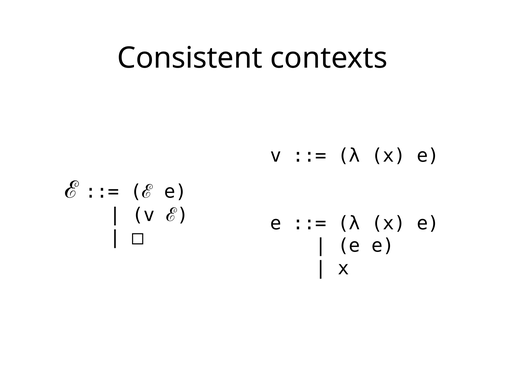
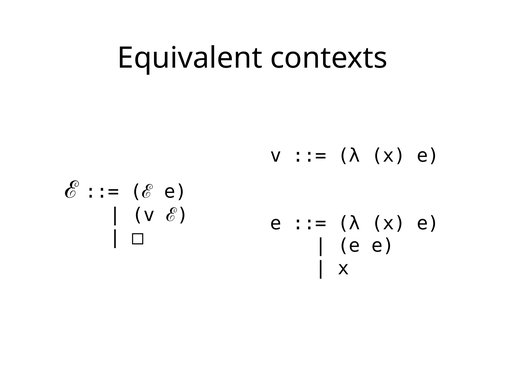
Consistent: Consistent -> Equivalent
